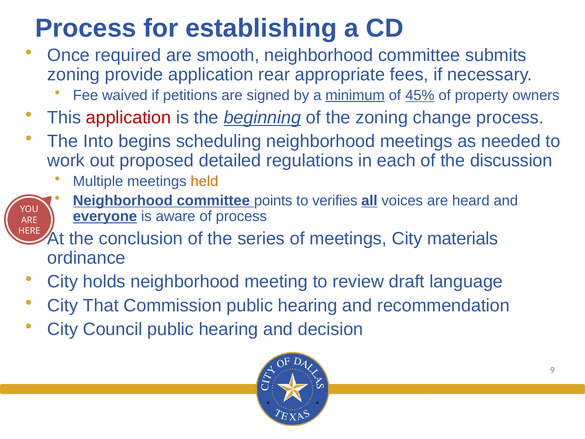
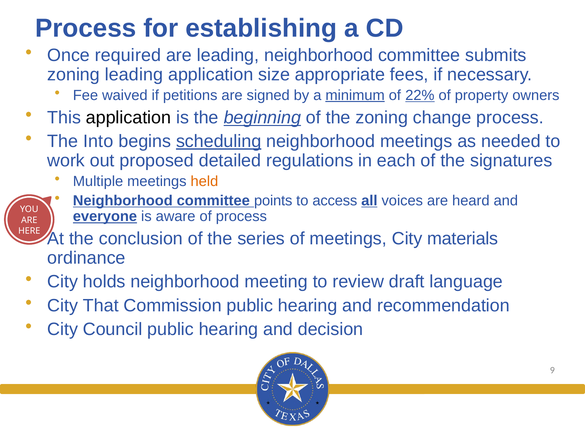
are smooth: smooth -> leading
zoning provide: provide -> leading
rear: rear -> size
45%: 45% -> 22%
application at (128, 118) colour: red -> black
scheduling underline: none -> present
discussion: discussion -> signatures
verifies: verifies -> access
